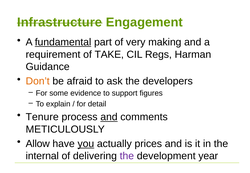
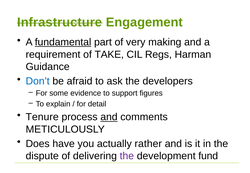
Don’t colour: orange -> blue
Allow: Allow -> Does
you underline: present -> none
prices: prices -> rather
internal: internal -> dispute
year: year -> fund
